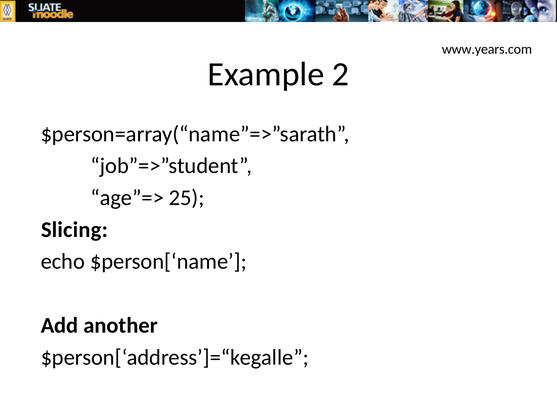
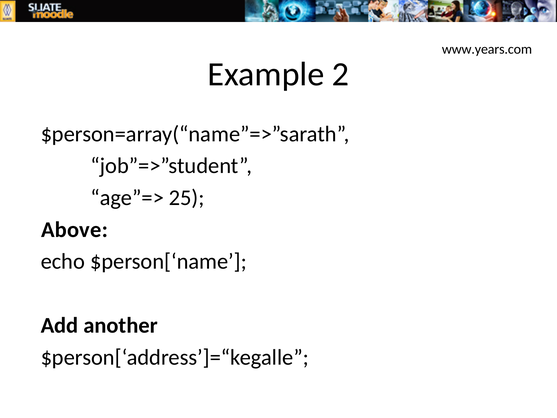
Slicing: Slicing -> Above
